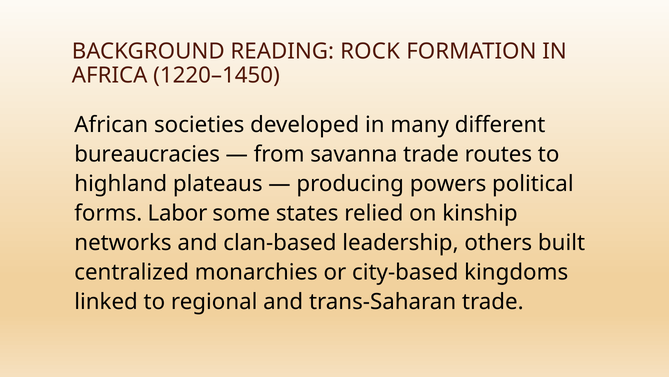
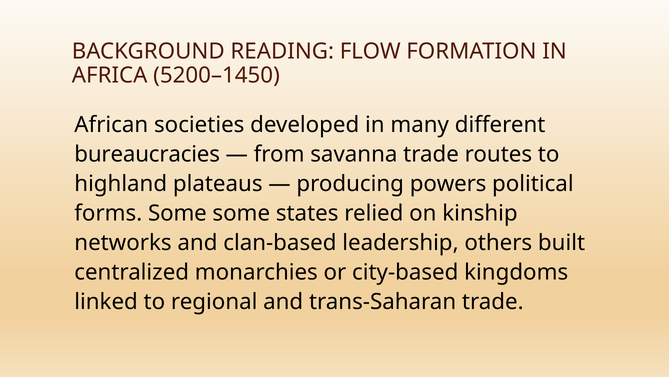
ROCK: ROCK -> FLOW
1220–1450: 1220–1450 -> 5200–1450
forms Labor: Labor -> Some
